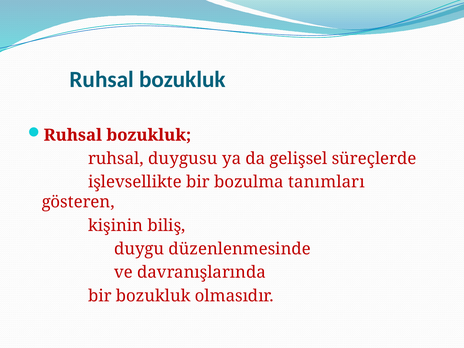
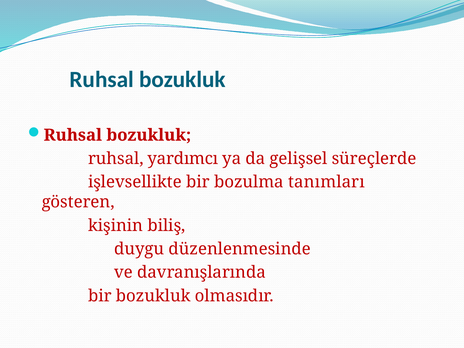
duygusu: duygusu -> yardımcı
